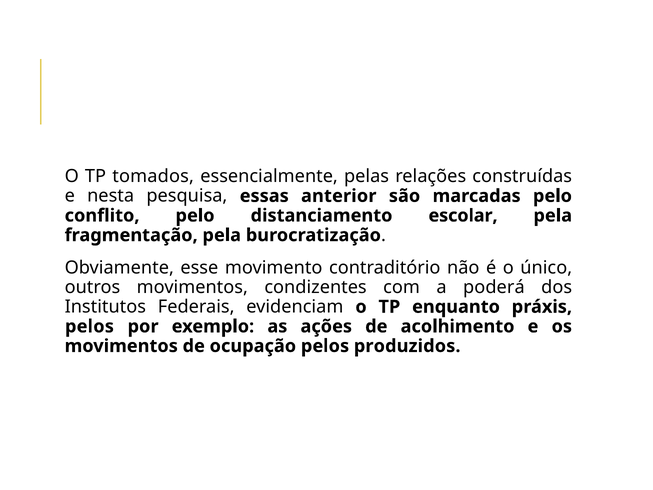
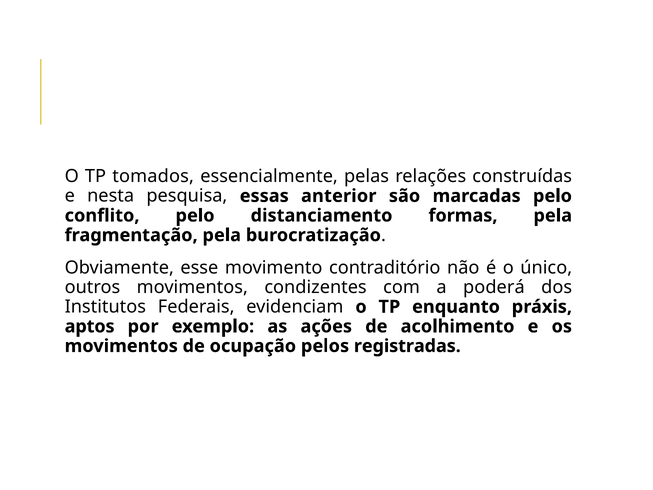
escolar: escolar -> formas
pelos at (89, 326): pelos -> aptos
produzidos: produzidos -> registradas
